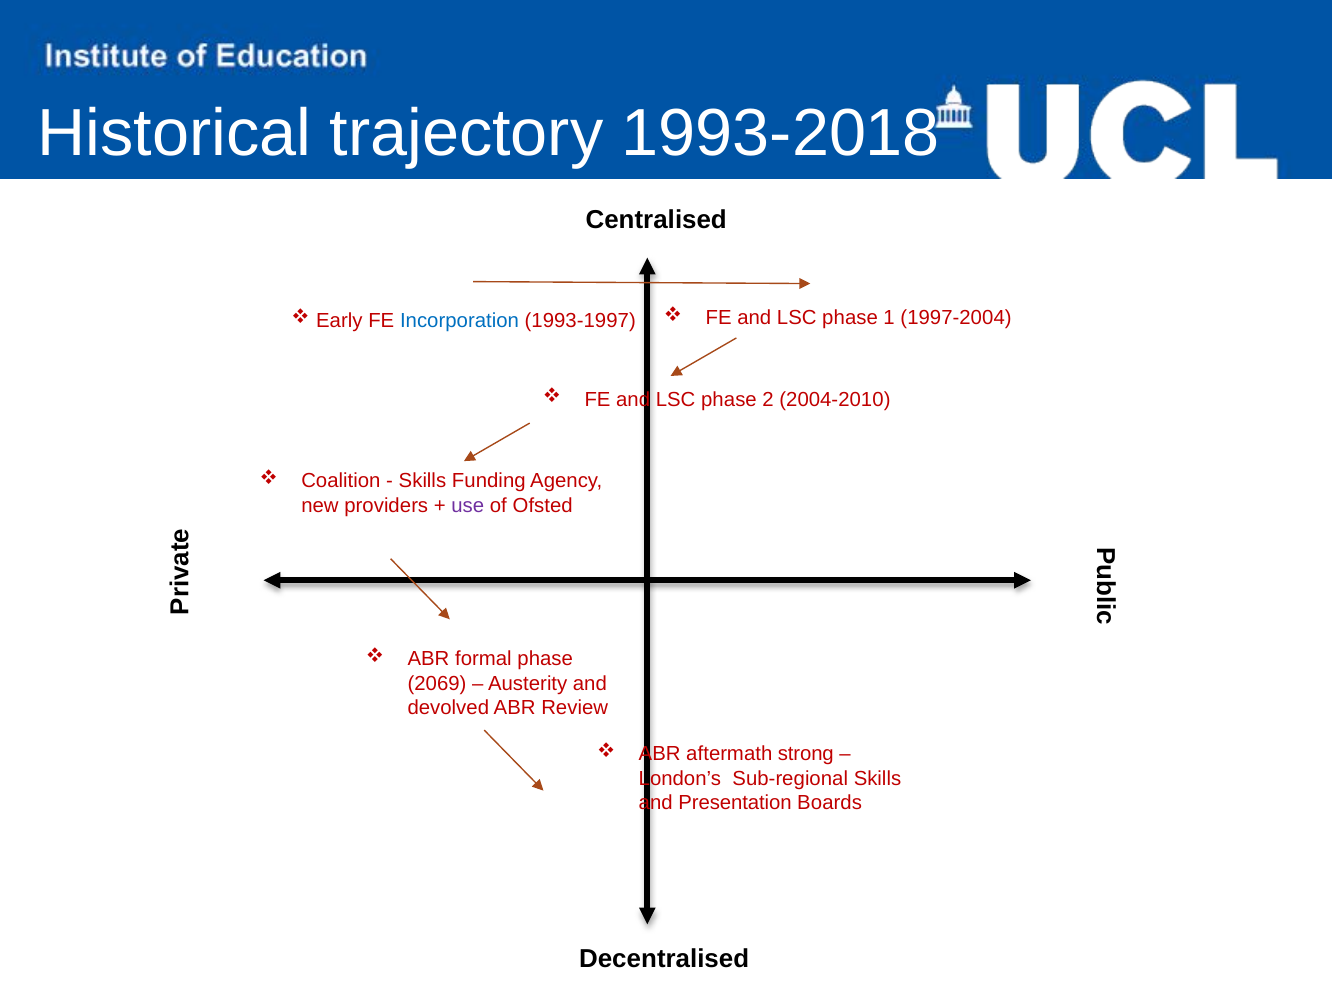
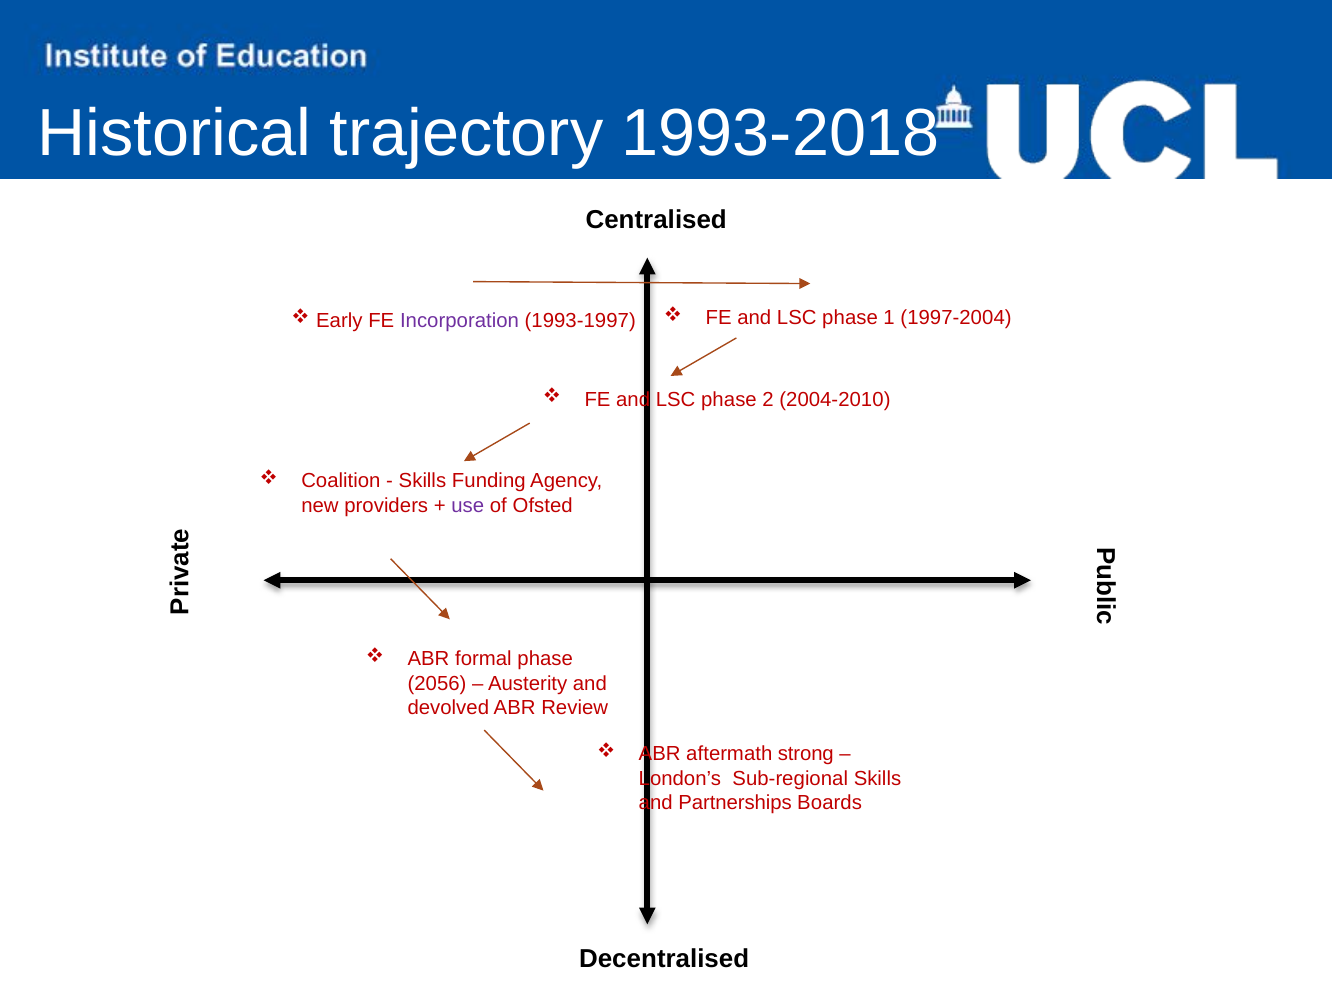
Incorporation colour: blue -> purple
2069: 2069 -> 2056
Presentation: Presentation -> Partnerships
